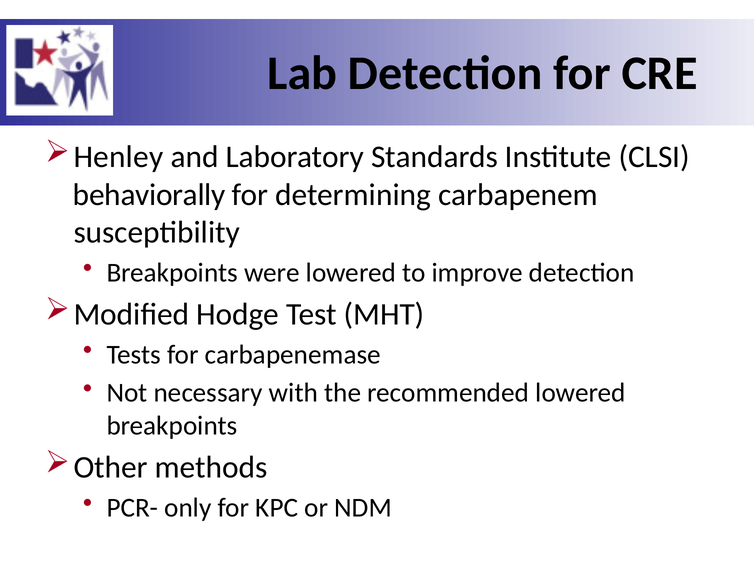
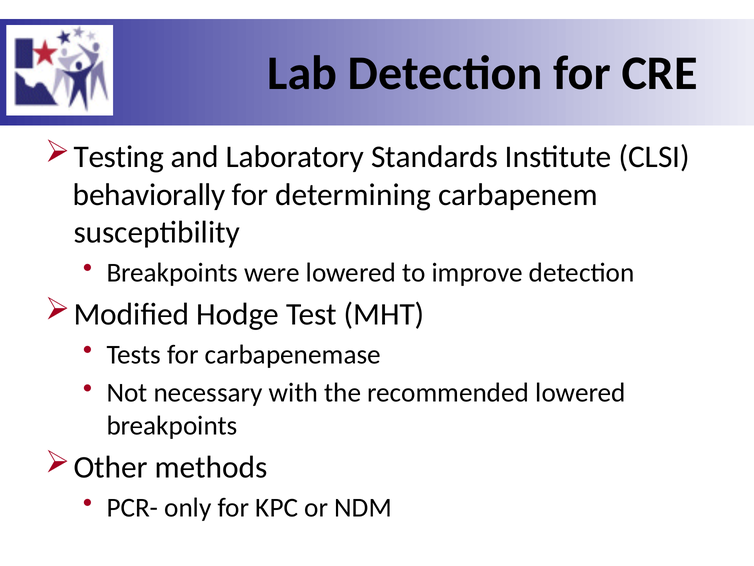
Henley: Henley -> Testing
